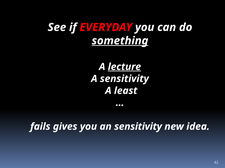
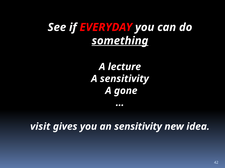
lecture underline: present -> none
least: least -> gone
fails: fails -> visit
